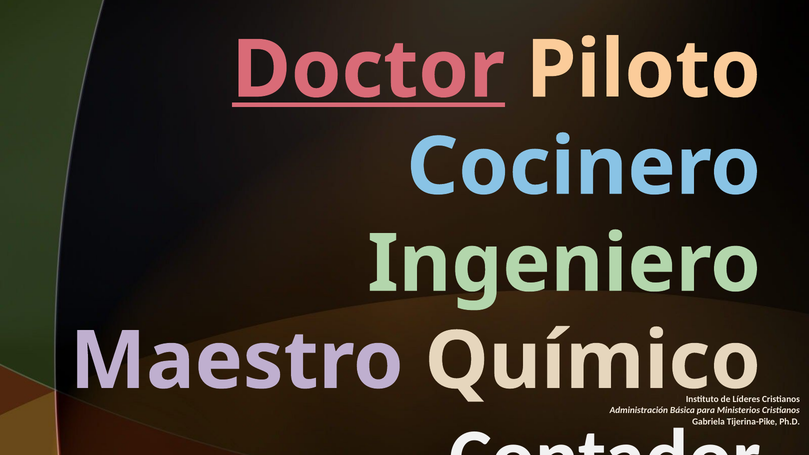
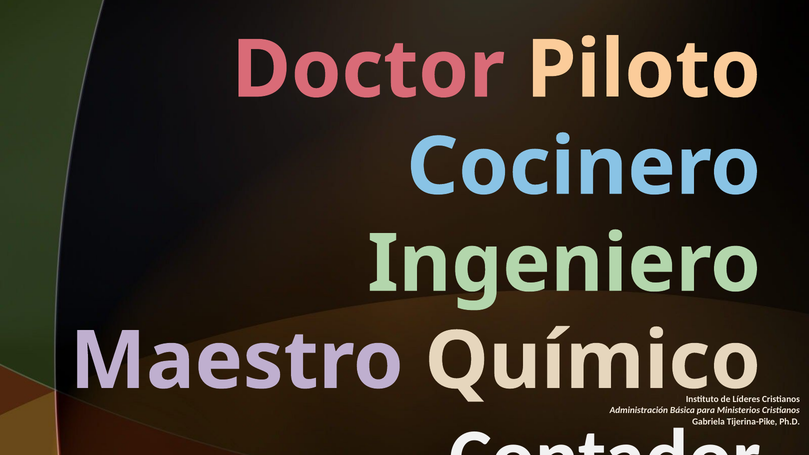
Doctor underline: present -> none
